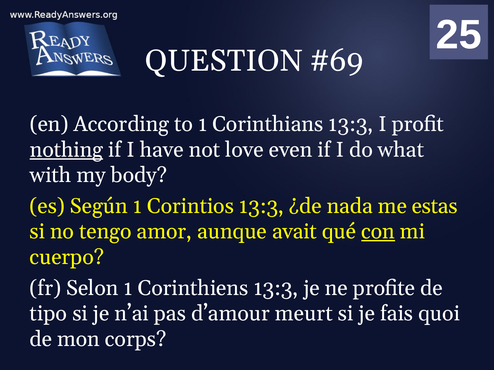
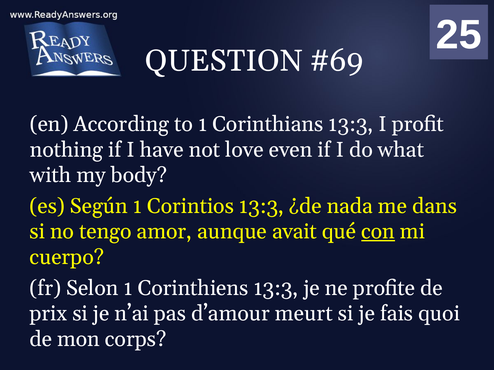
nothing underline: present -> none
estas: estas -> dans
tipo: tipo -> prix
